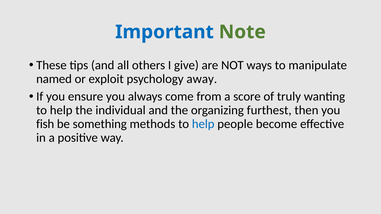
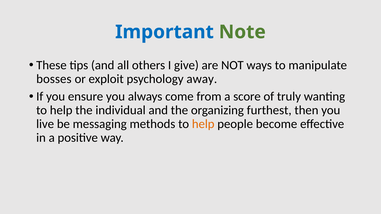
named: named -> bosses
fish: fish -> live
something: something -> messaging
help at (203, 124) colour: blue -> orange
